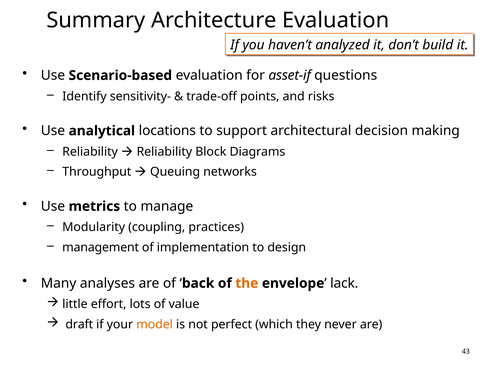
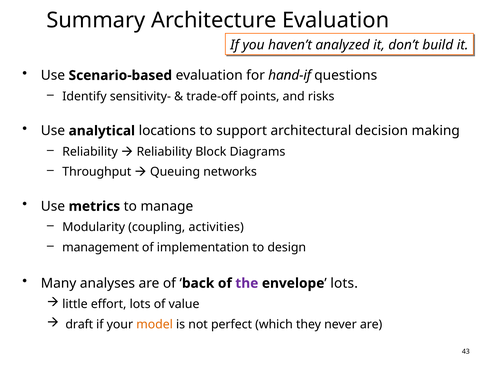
asset-if: asset-if -> hand-if
practices: practices -> activities
the colour: orange -> purple
lack at (344, 283): lack -> lots
